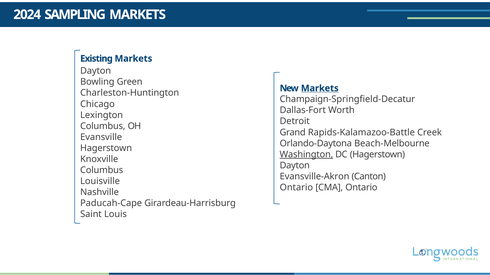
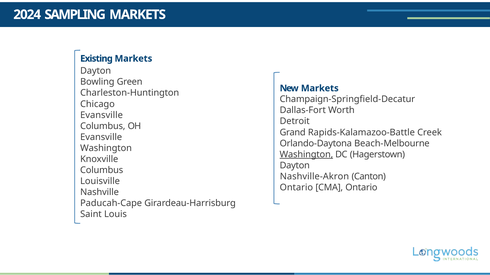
Markets at (320, 88) underline: present -> none
Lexington at (102, 115): Lexington -> Evansville
Hagerstown at (106, 148): Hagerstown -> Washington
Evansville-Akron: Evansville-Akron -> Nashville-Akron
